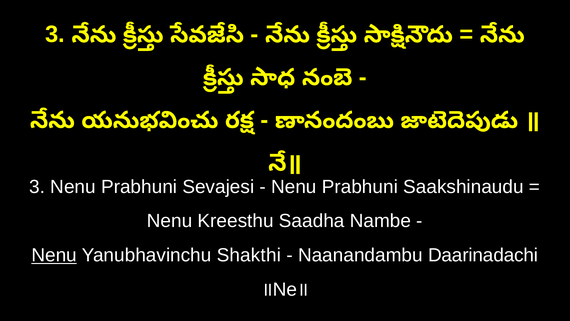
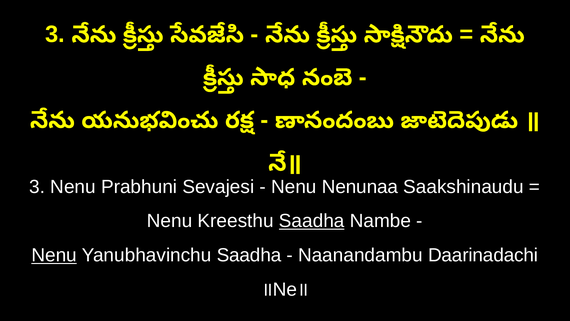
Prabhuni at (360, 187): Prabhuni -> Nenunaa
Saadha at (312, 221) underline: none -> present
Yanubhavinchu Shakthi: Shakthi -> Saadha
